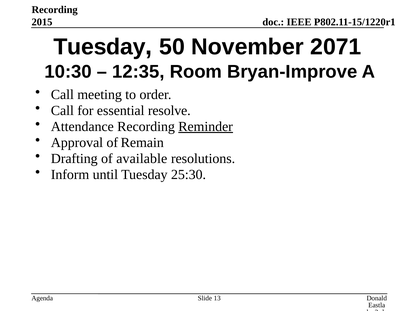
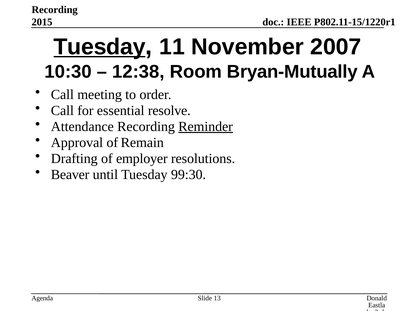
Tuesday at (99, 47) underline: none -> present
50: 50 -> 11
2071: 2071 -> 2007
12:35: 12:35 -> 12:38
Bryan-Improve: Bryan-Improve -> Bryan-Mutually
available: available -> employer
Inform: Inform -> Beaver
25:30: 25:30 -> 99:30
